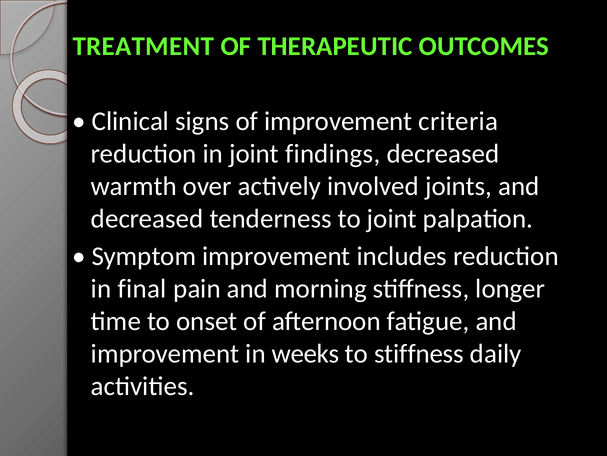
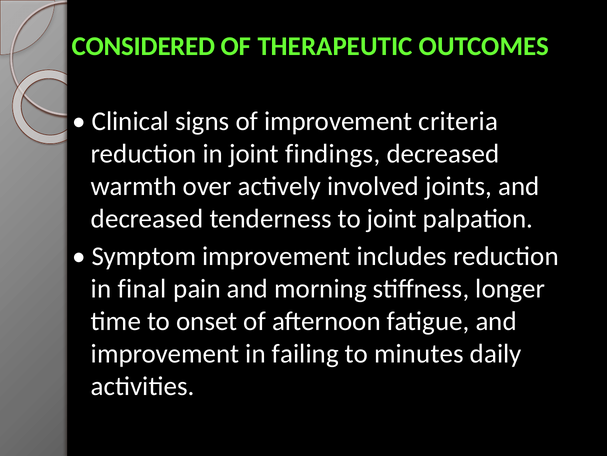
TREATMENT: TREATMENT -> CONSIDERED
weeks: weeks -> failing
to stiffness: stiffness -> minutes
